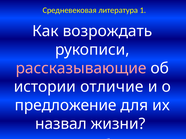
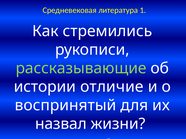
возрождать: возрождать -> стремились
рассказывающие colour: pink -> light green
предложение: предложение -> воспринятый
